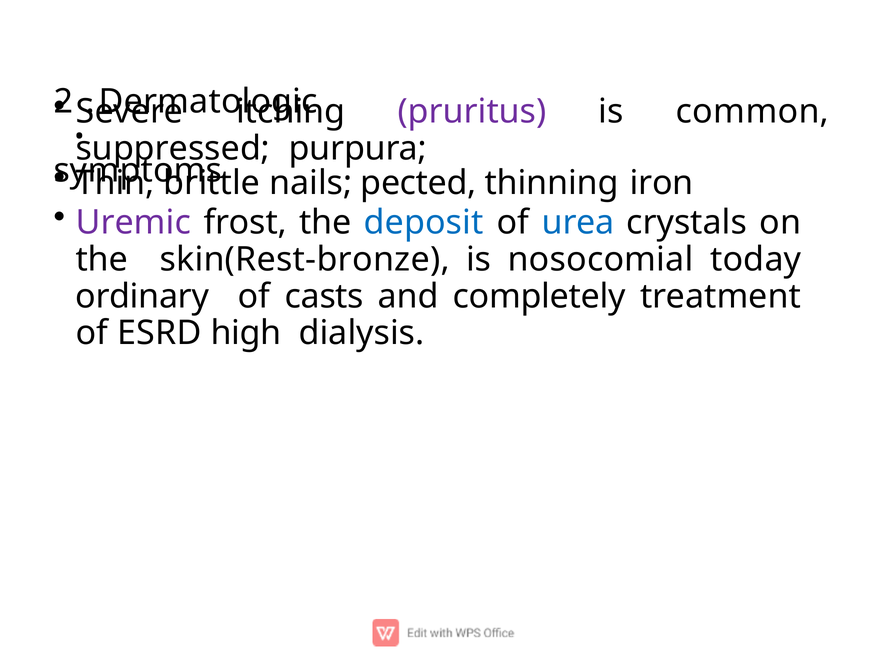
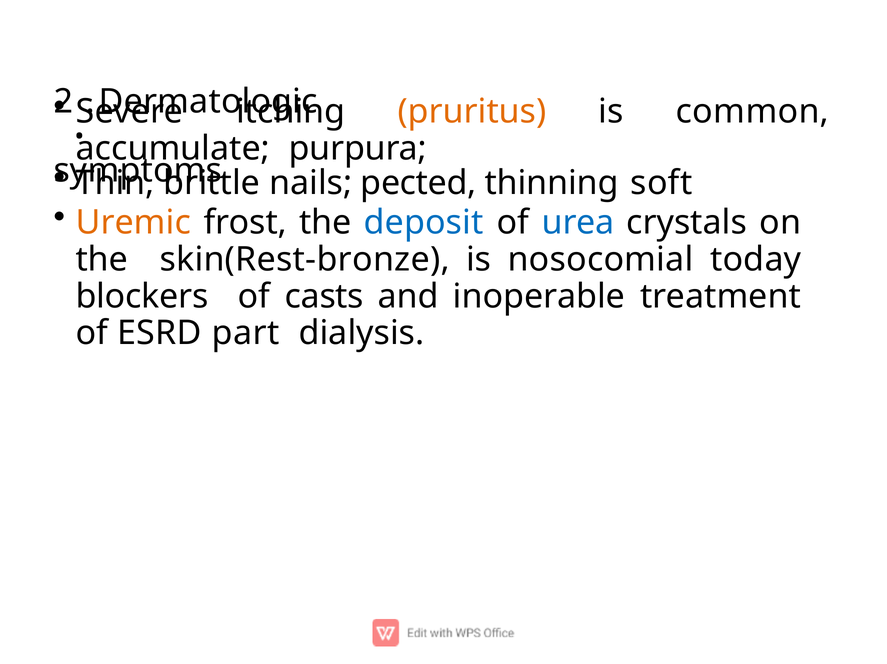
pruritus colour: purple -> orange
suppressed: suppressed -> accumulate
iron: iron -> soft
Uremic colour: purple -> orange
ordinary: ordinary -> blockers
completely: completely -> inoperable
high: high -> part
